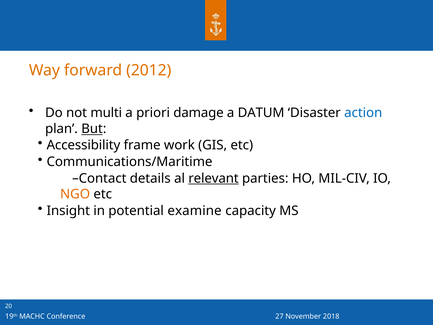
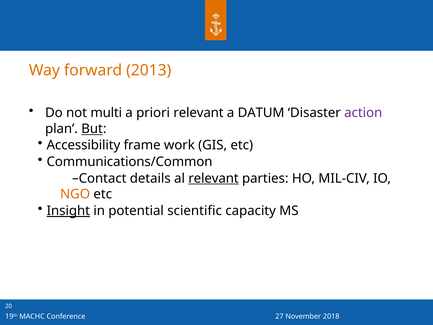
2012: 2012 -> 2013
priori damage: damage -> relevant
action colour: blue -> purple
Communications/Maritime: Communications/Maritime -> Communications/Common
Insight underline: none -> present
examine: examine -> scientific
